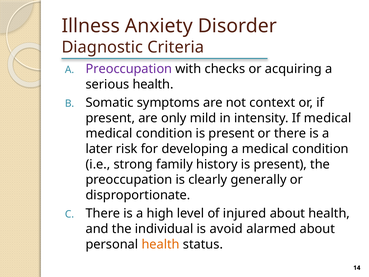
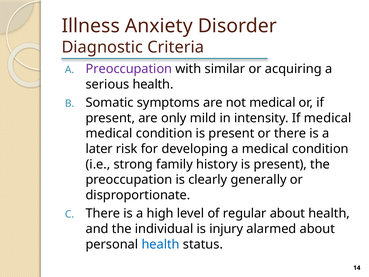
checks: checks -> similar
not context: context -> medical
injured: injured -> regular
avoid: avoid -> injury
health at (161, 244) colour: orange -> blue
